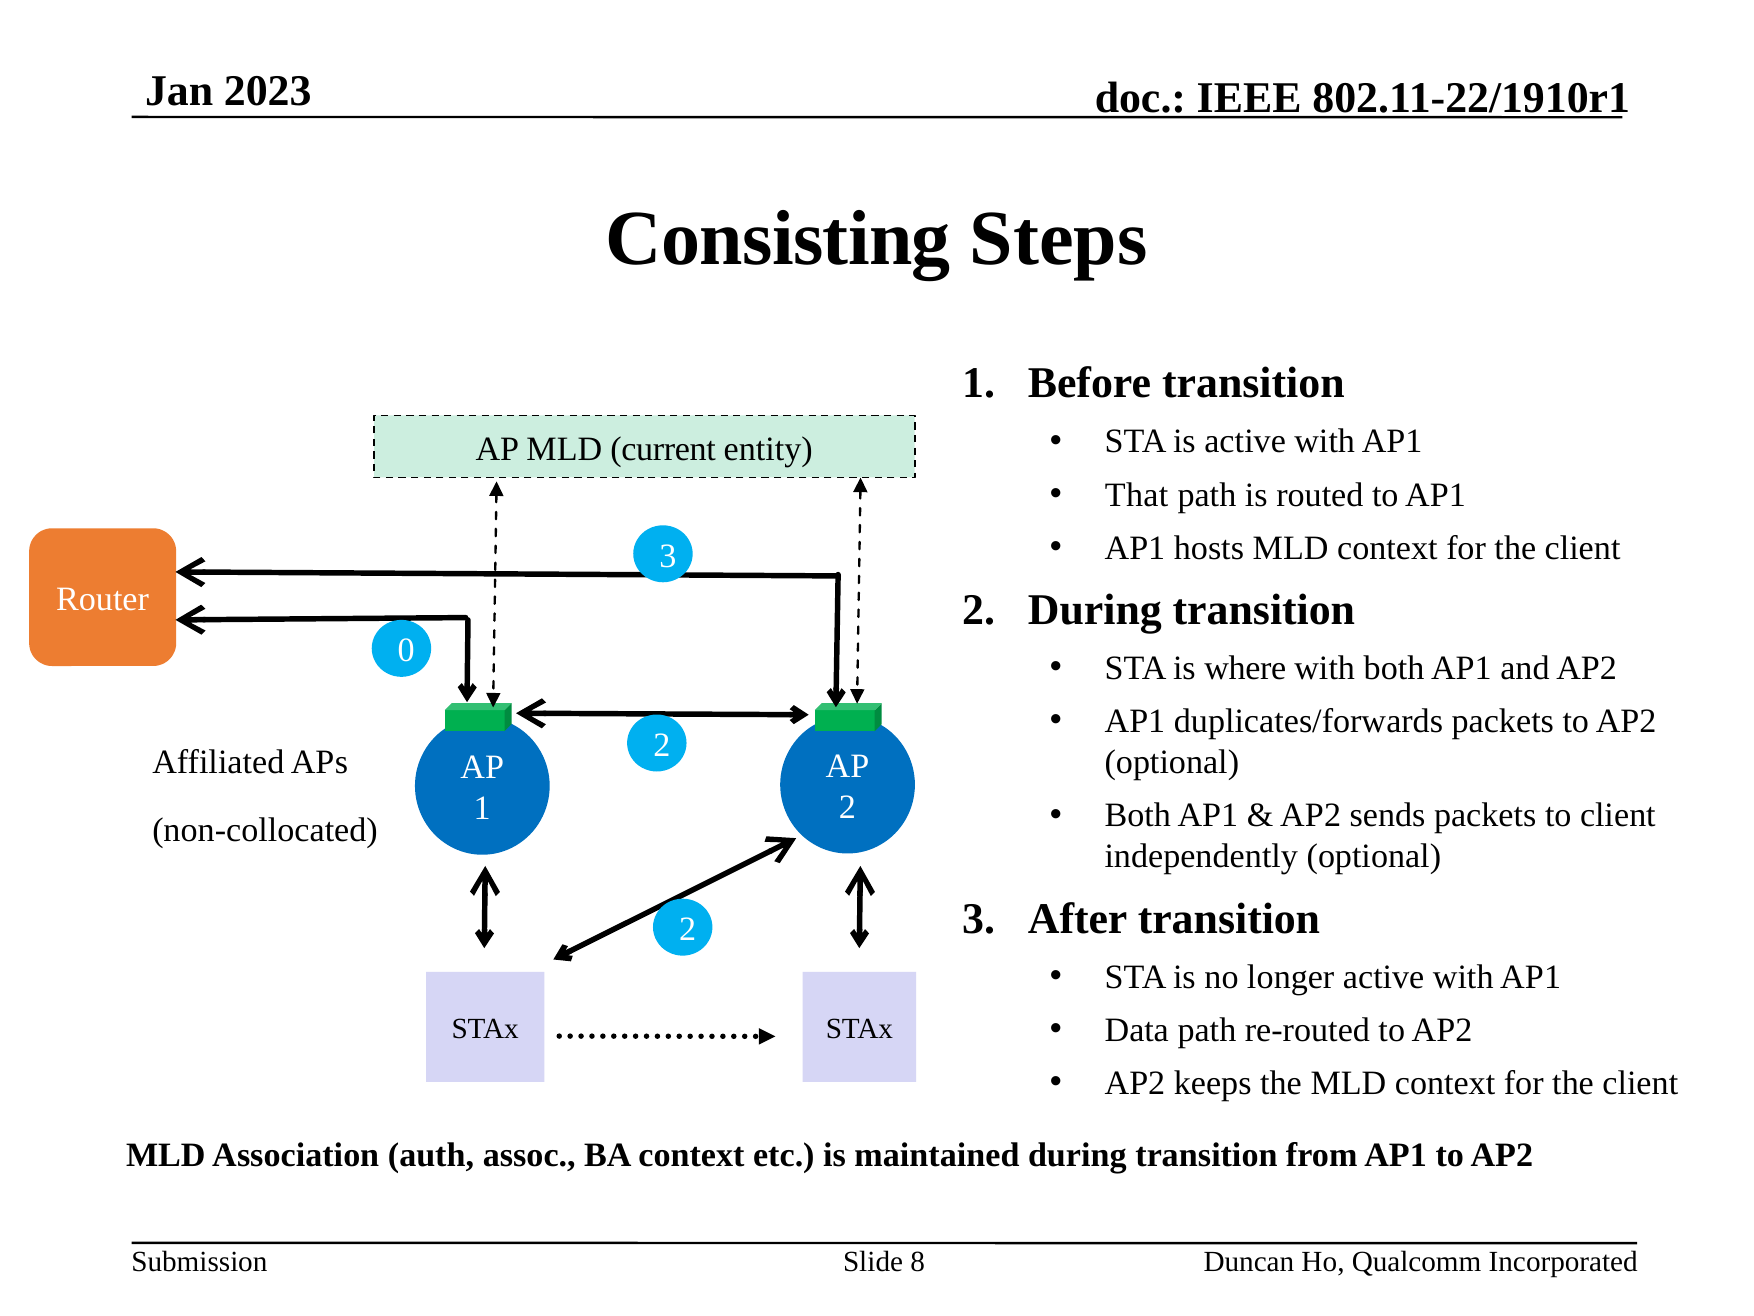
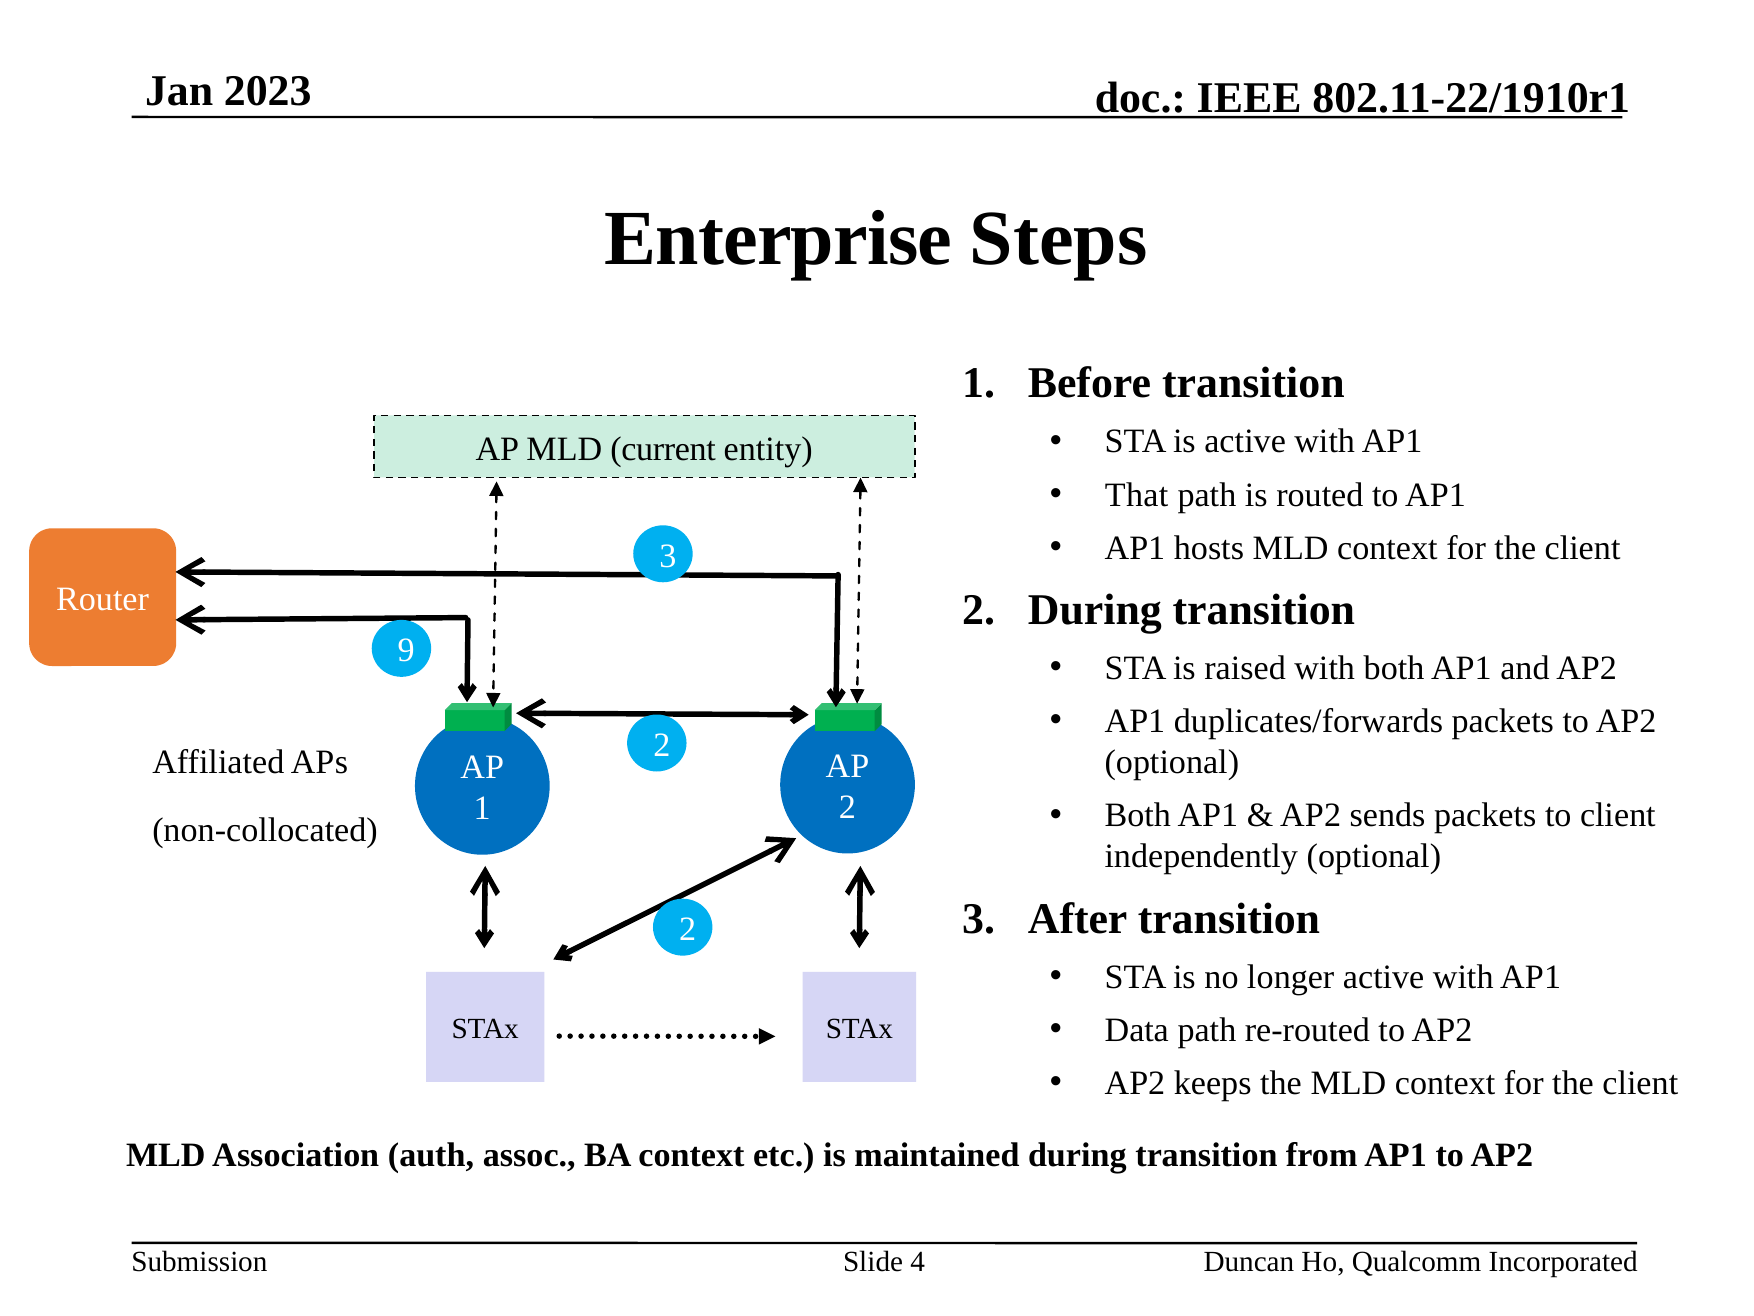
Consisting: Consisting -> Enterprise
0: 0 -> 9
where: where -> raised
8: 8 -> 4
